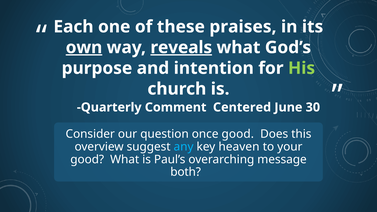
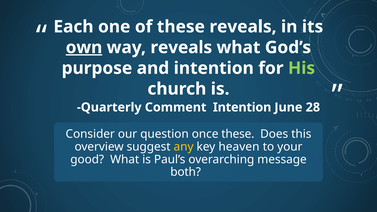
these praises: praises -> reveals
reveals at (181, 47) underline: present -> none
Comment Centered: Centered -> Intention
30: 30 -> 28
once good: good -> these
any colour: light blue -> yellow
